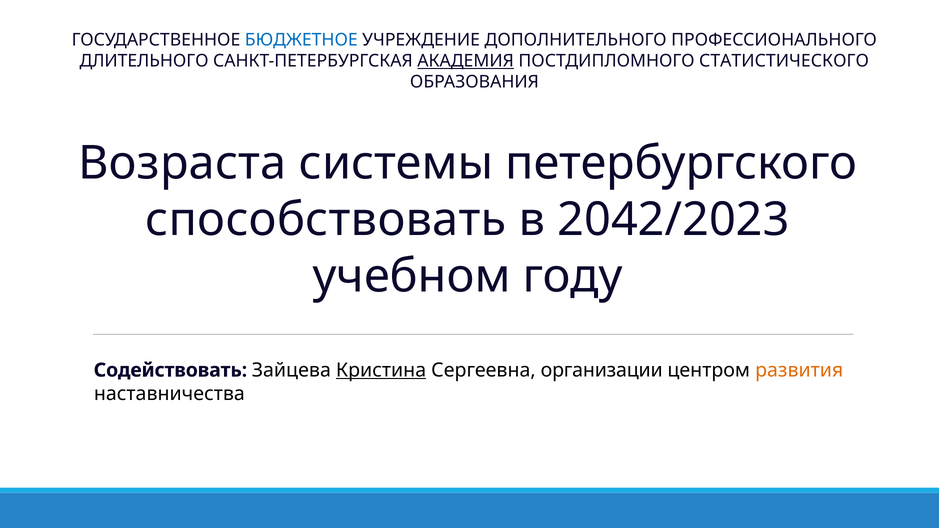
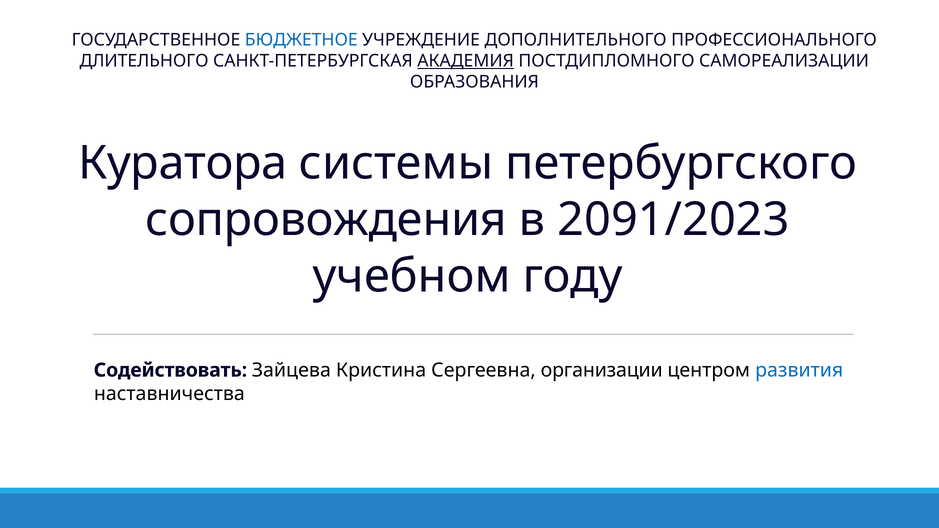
СТАТИСТИЧЕСКОГО: СТАТИСТИЧЕСКОГО -> САМОРЕАЛИЗАЦИИ
Возраста: Возраста -> Куратора
способствовать: способствовать -> сопровождения
2042/2023: 2042/2023 -> 2091/2023
Кристина underline: present -> none
развития colour: orange -> blue
